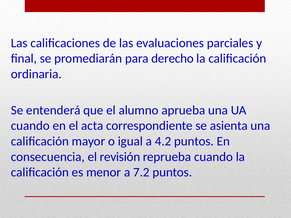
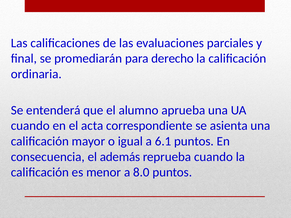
4.2: 4.2 -> 6.1
revisión: revisión -> además
7.2: 7.2 -> 8.0
